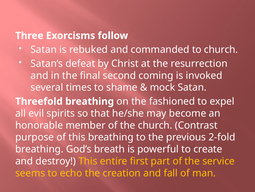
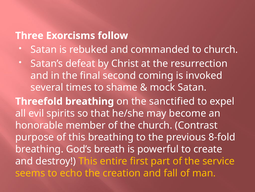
fashioned: fashioned -> sanctified
2-fold: 2-fold -> 8-fold
